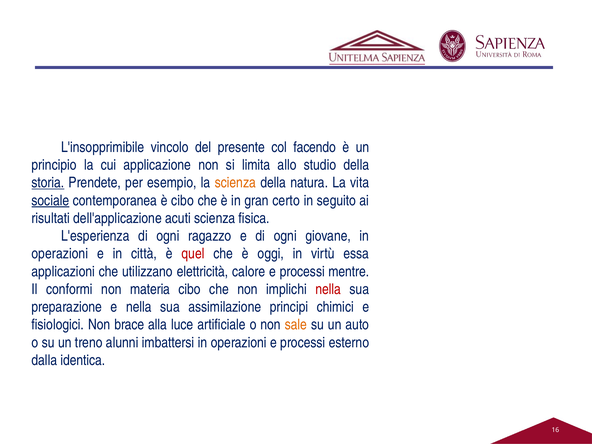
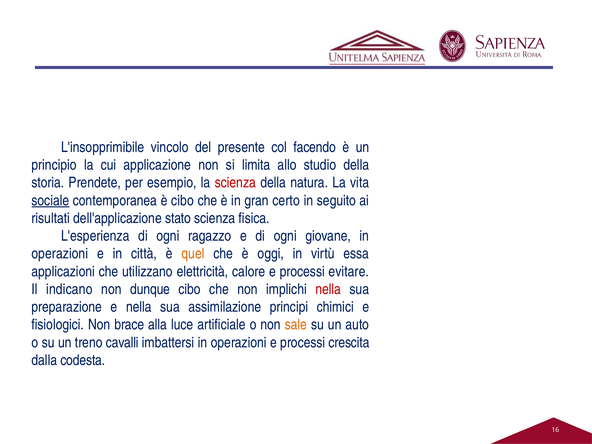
storia underline: present -> none
scienza at (235, 183) colour: orange -> red
acuti: acuti -> stato
quel colour: red -> orange
mentre: mentre -> evitare
conformi: conformi -> indicano
materia: materia -> dunque
alunni: alunni -> cavalli
esterno: esterno -> crescita
identica: identica -> codesta
